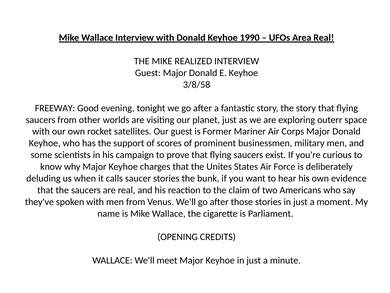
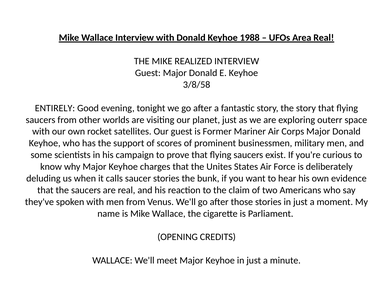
1990: 1990 -> 1988
FREEWAY: FREEWAY -> ENTIRELY
